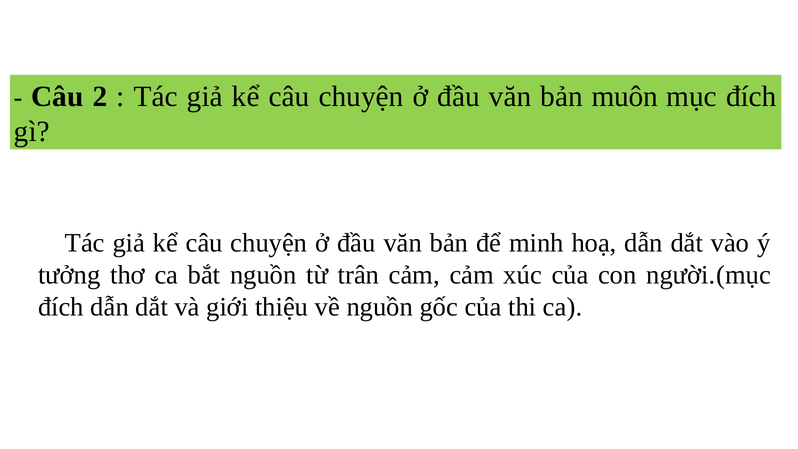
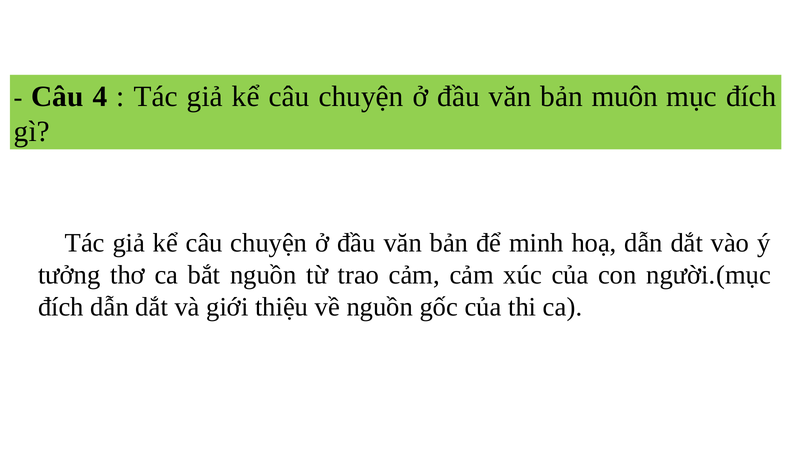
2: 2 -> 4
trân: trân -> trao
